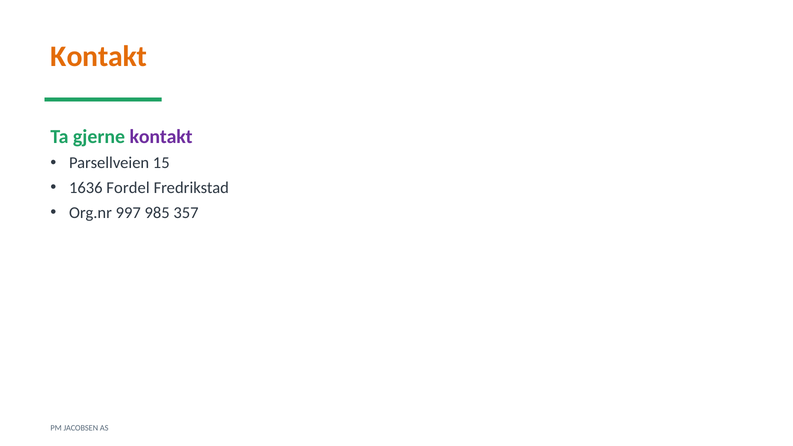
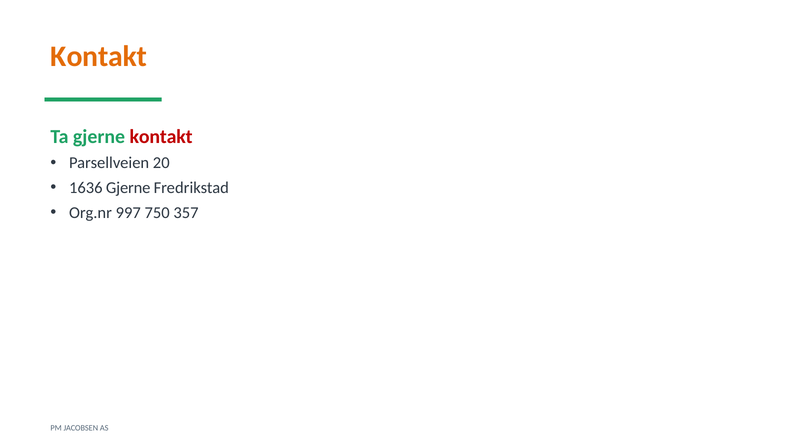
kontakt at (161, 137) colour: purple -> red
15: 15 -> 20
1636 Fordel: Fordel -> Gjerne
985: 985 -> 750
